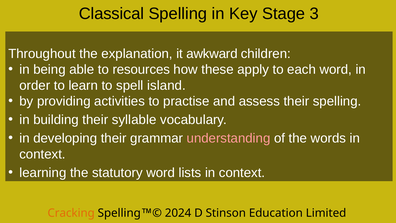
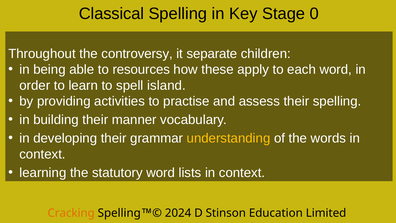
3: 3 -> 0
explanation: explanation -> controversy
awkward: awkward -> separate
syllable: syllable -> manner
understanding colour: pink -> yellow
